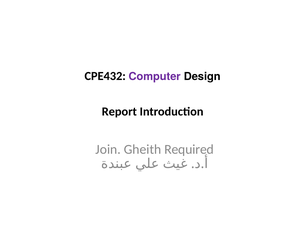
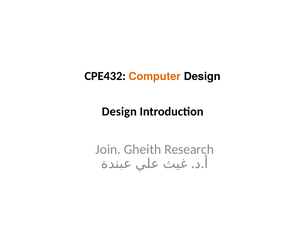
Computer colour: purple -> orange
Report at (119, 112): Report -> Design
Required: Required -> Research
